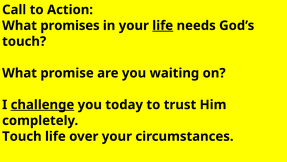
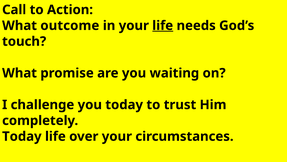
What promises: promises -> outcome
challenge underline: present -> none
Touch at (22, 136): Touch -> Today
